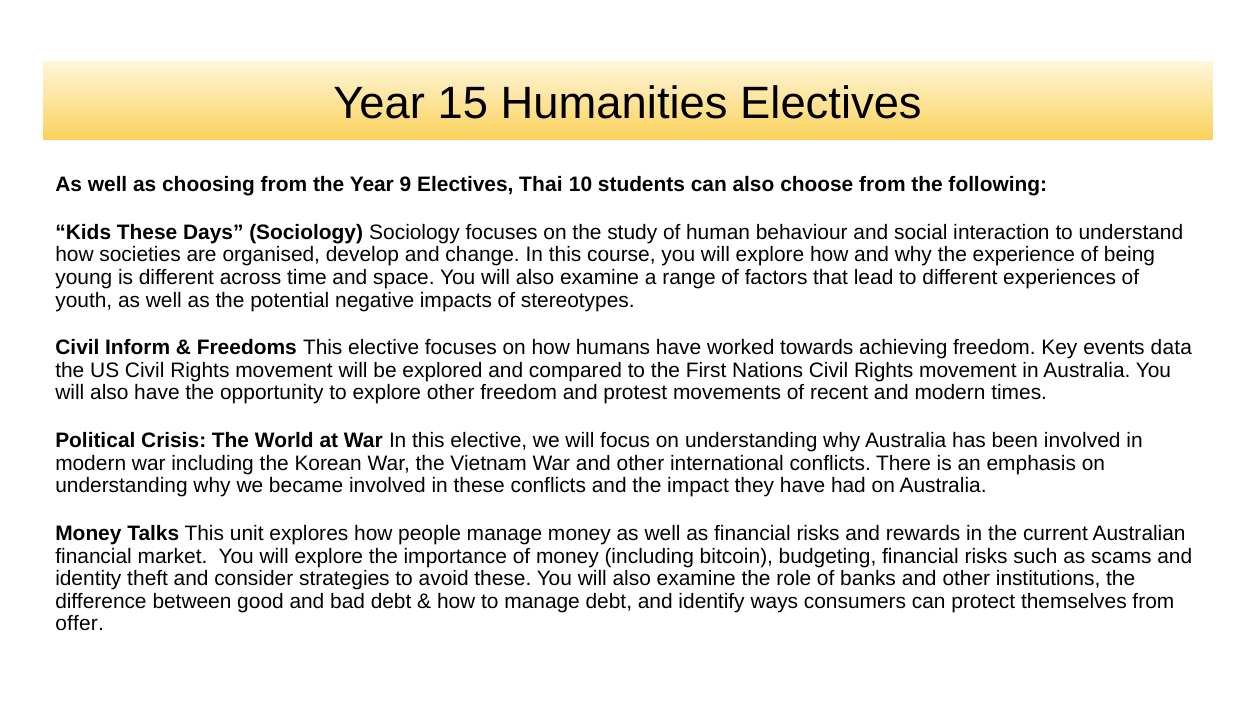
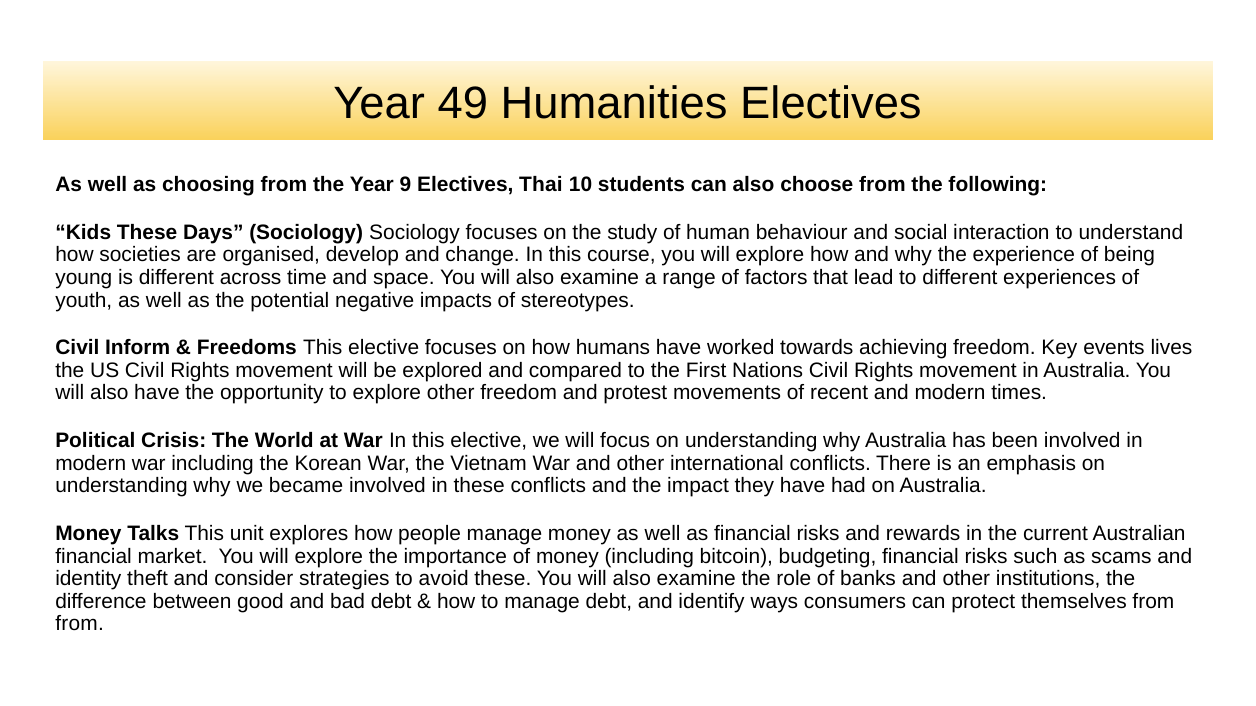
15: 15 -> 49
data: data -> lives
offer at (80, 624): offer -> from
